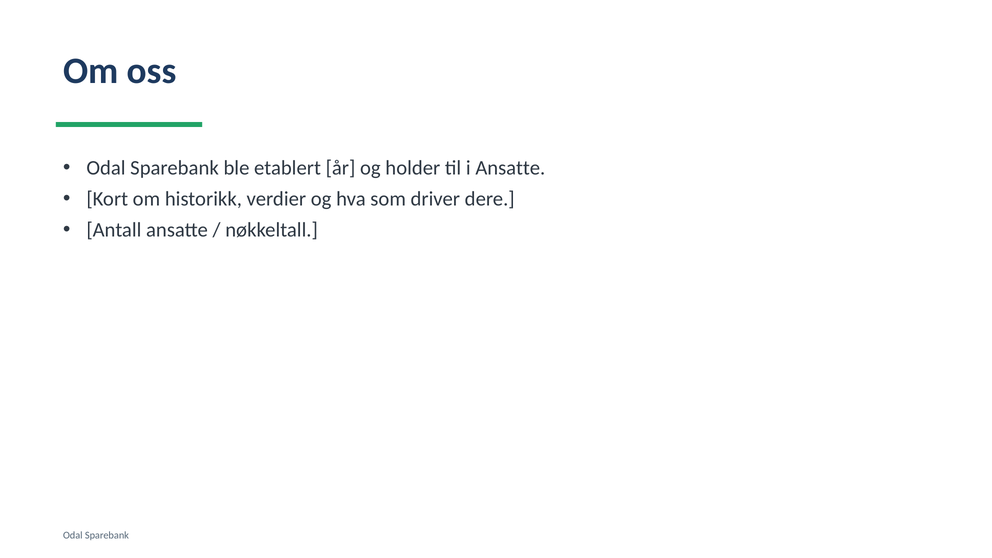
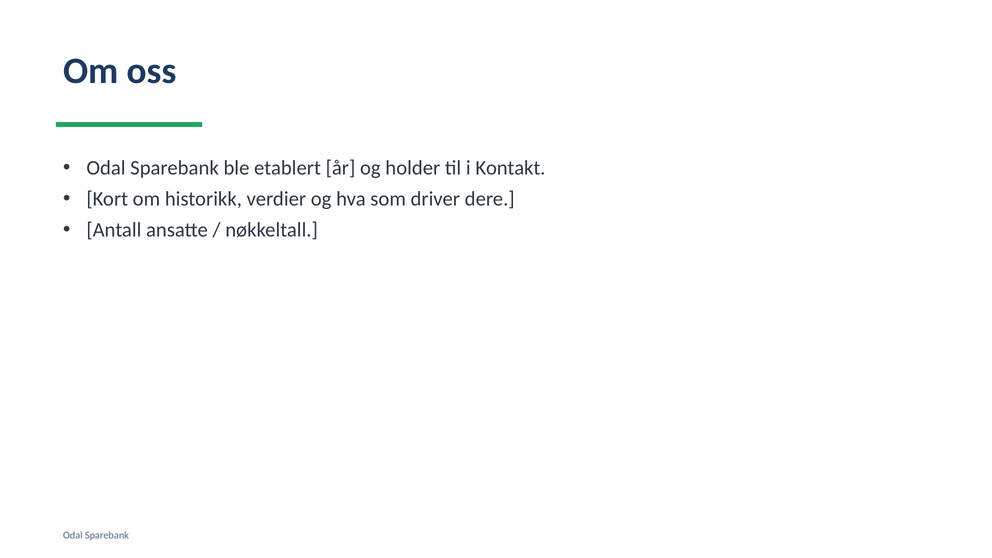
i Ansatte: Ansatte -> Kontakt
